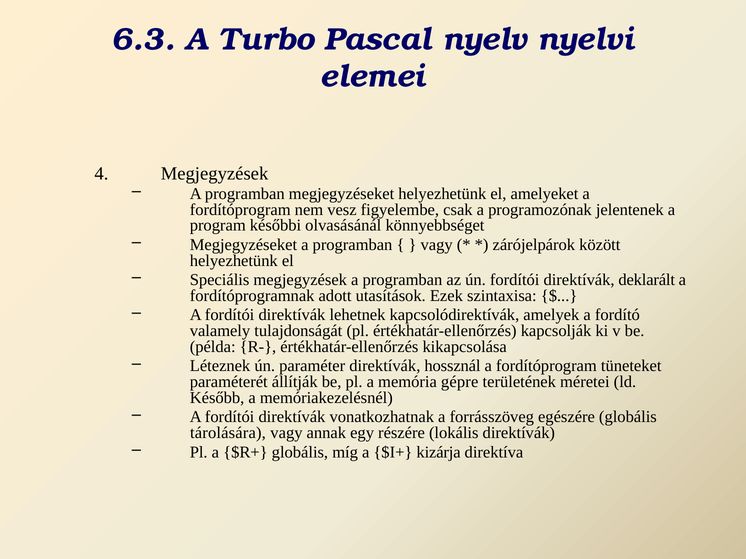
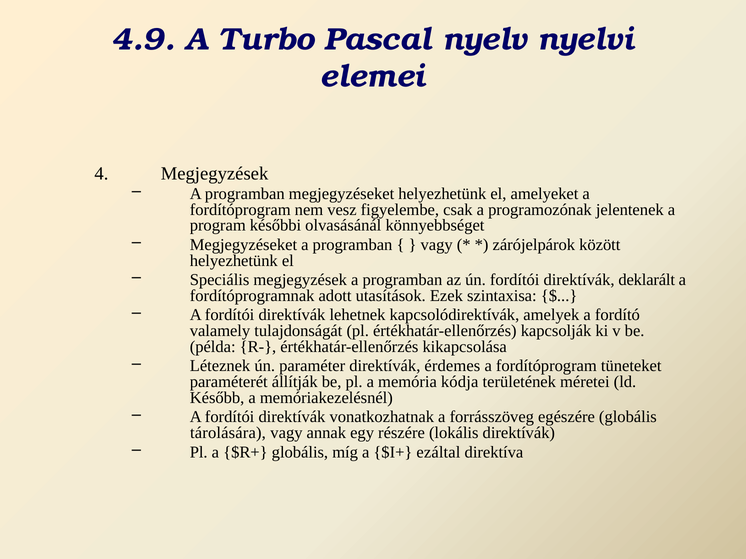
6.3: 6.3 -> 4.9
hossznál: hossznál -> érdemes
gépre: gépre -> kódja
kizárja: kizárja -> ezáltal
